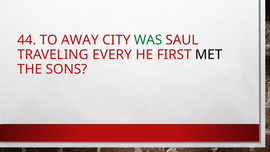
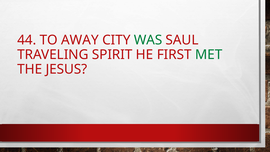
EVERY: EVERY -> SPIRIT
MET colour: black -> green
SONS: SONS -> JESUS
